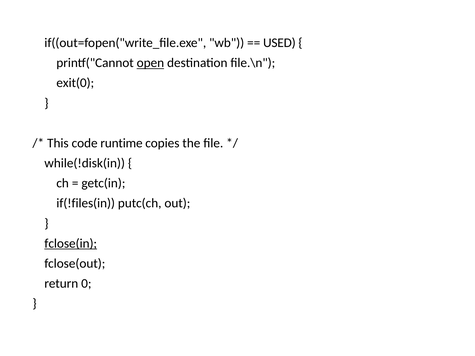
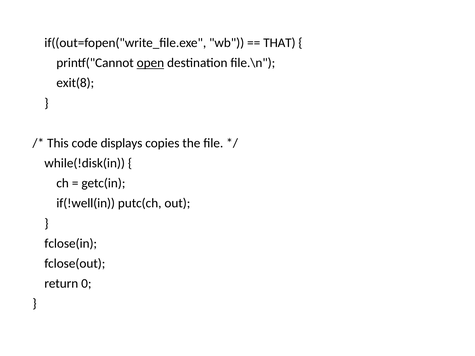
USED: USED -> THAT
exit(0: exit(0 -> exit(8
runtime: runtime -> displays
if(!files(in: if(!files(in -> if(!well(in
fclose(in underline: present -> none
